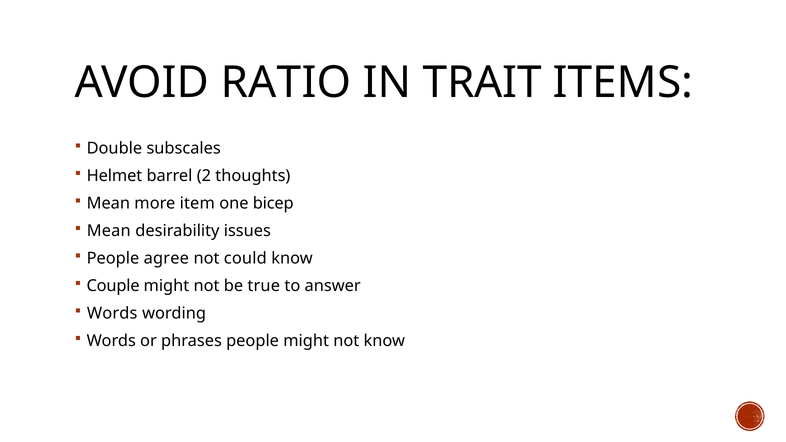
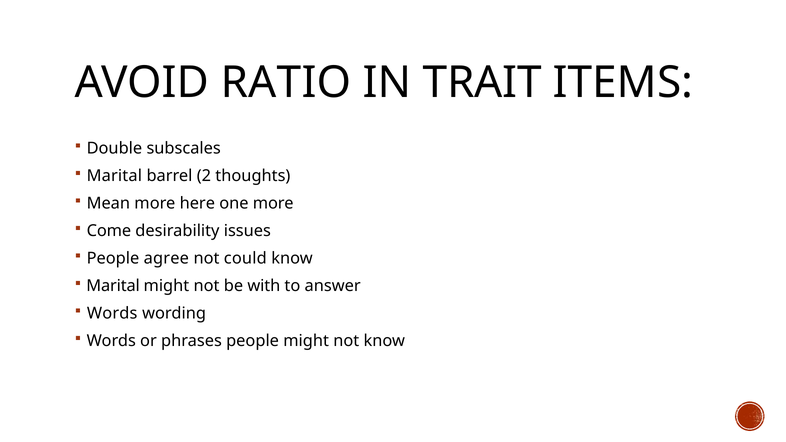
Helmet at (114, 176): Helmet -> Marital
item: item -> here
one bicep: bicep -> more
Mean at (109, 231): Mean -> Come
Couple at (113, 286): Couple -> Marital
true: true -> with
